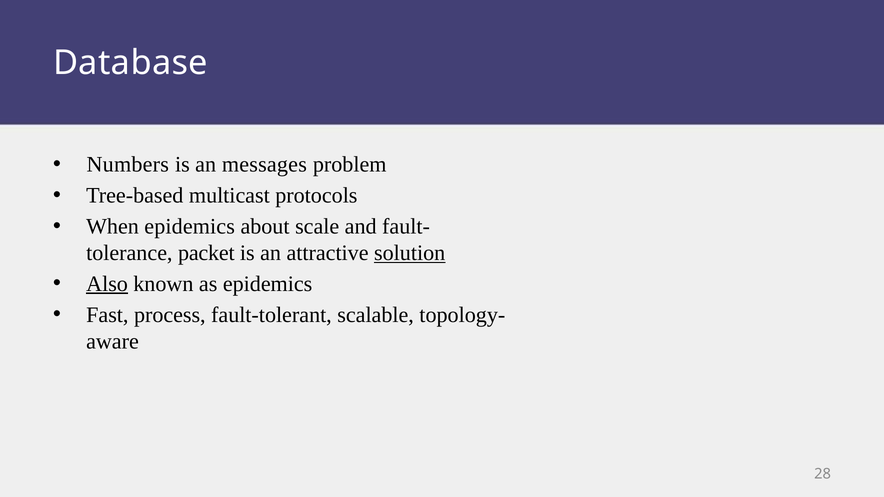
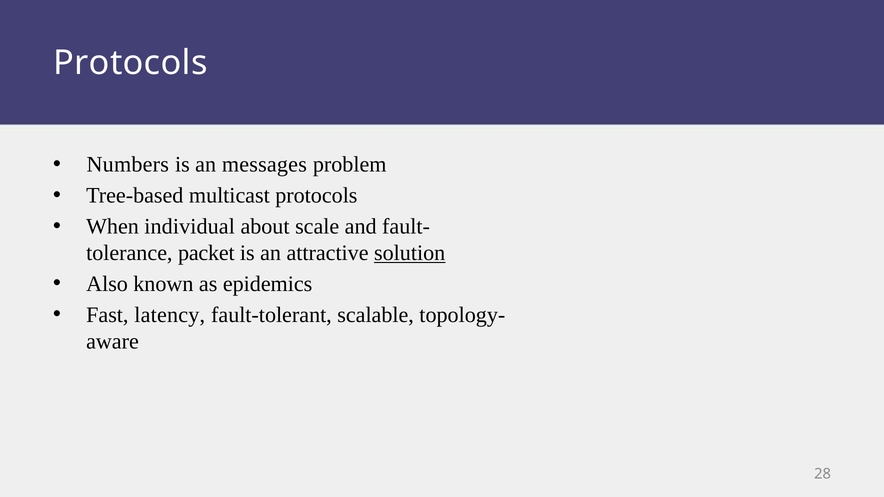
Database at (130, 63): Database -> Protocols
When epidemics: epidemics -> individual
Also underline: present -> none
process: process -> latency
